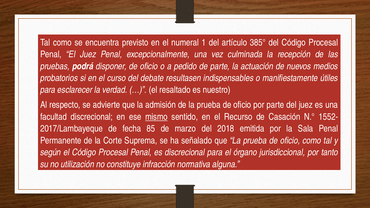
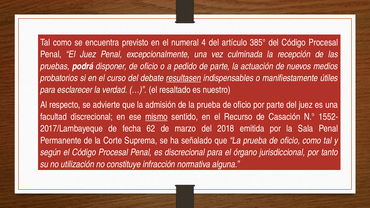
1: 1 -> 4
resultasen underline: none -> present
85: 85 -> 62
